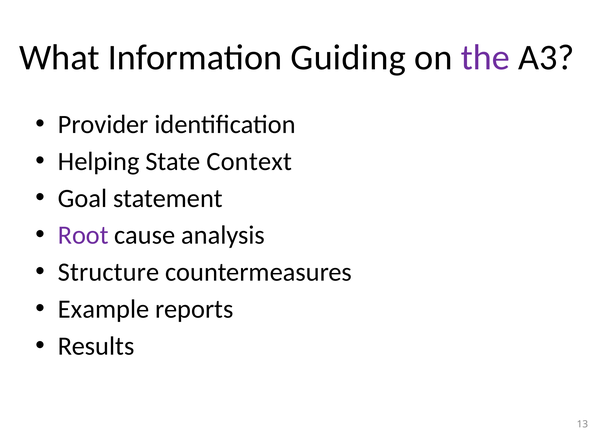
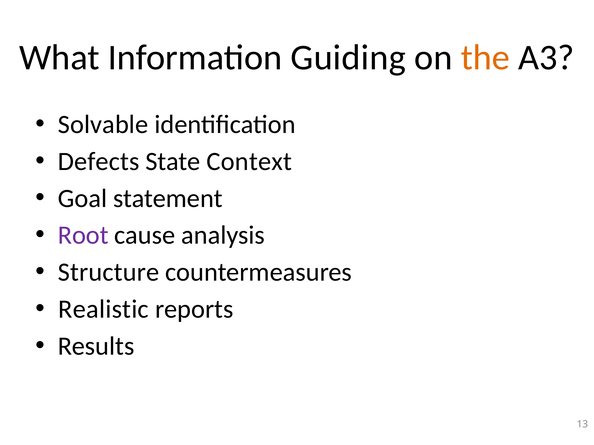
the colour: purple -> orange
Provider: Provider -> Solvable
Helping: Helping -> Defects
Example: Example -> Realistic
